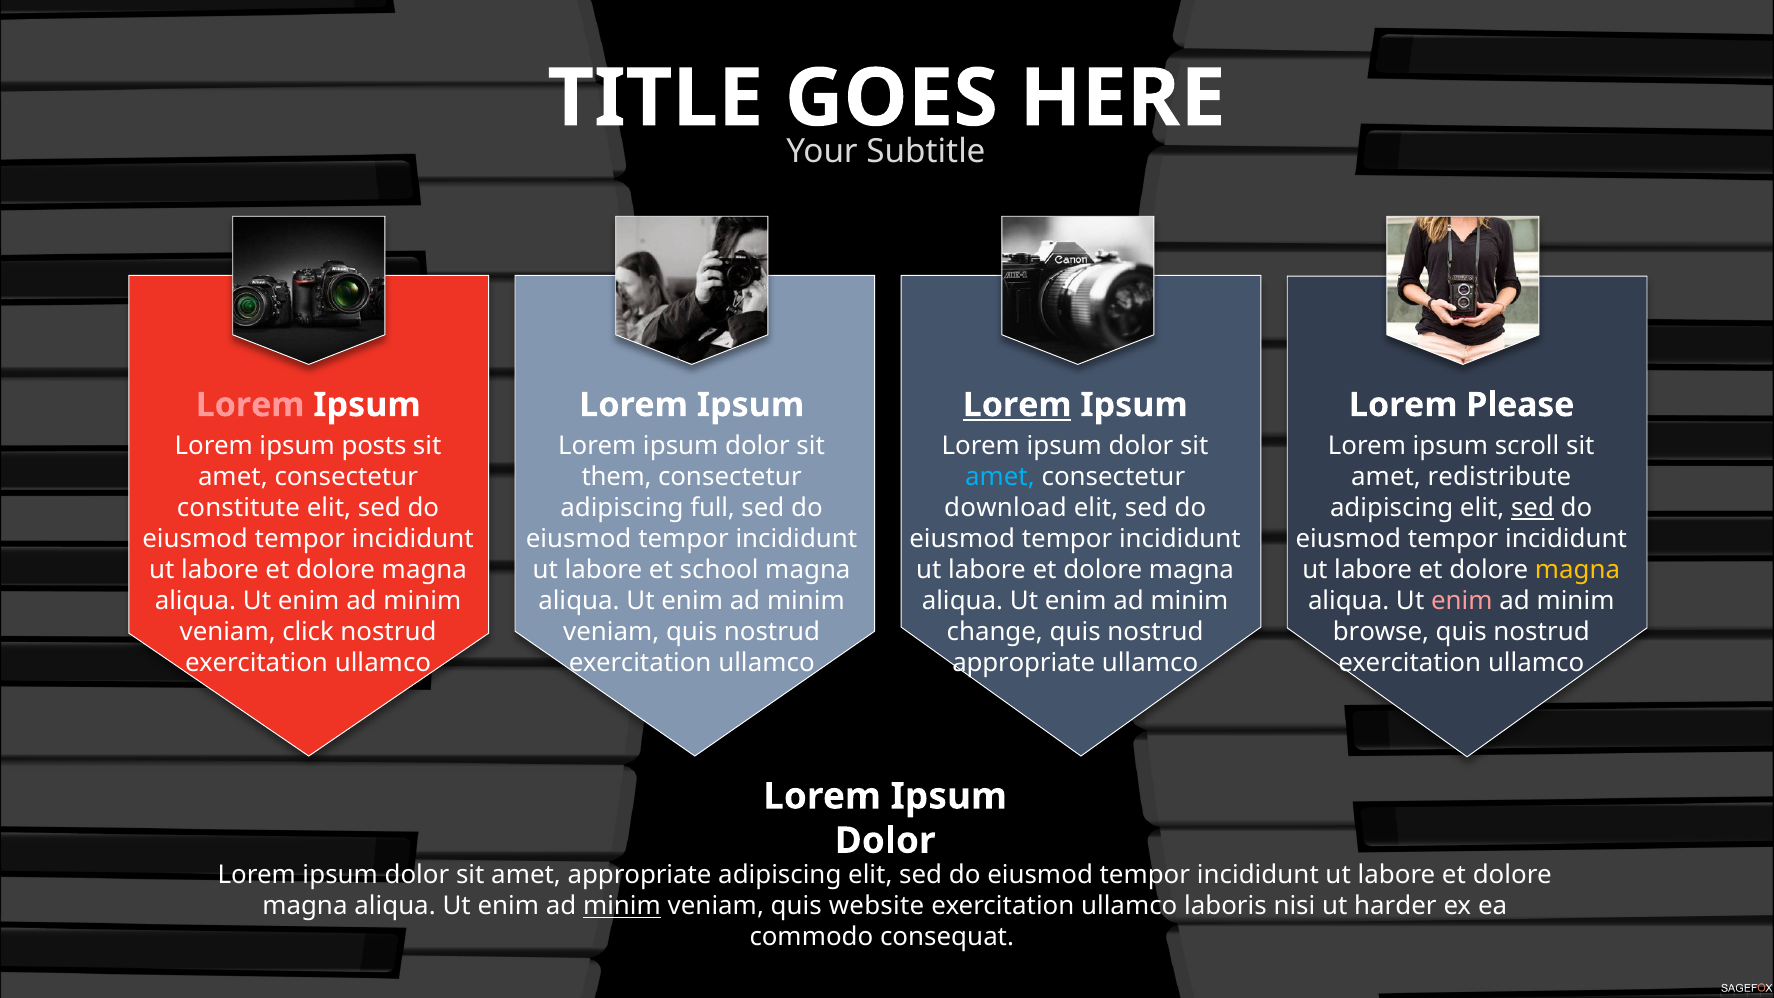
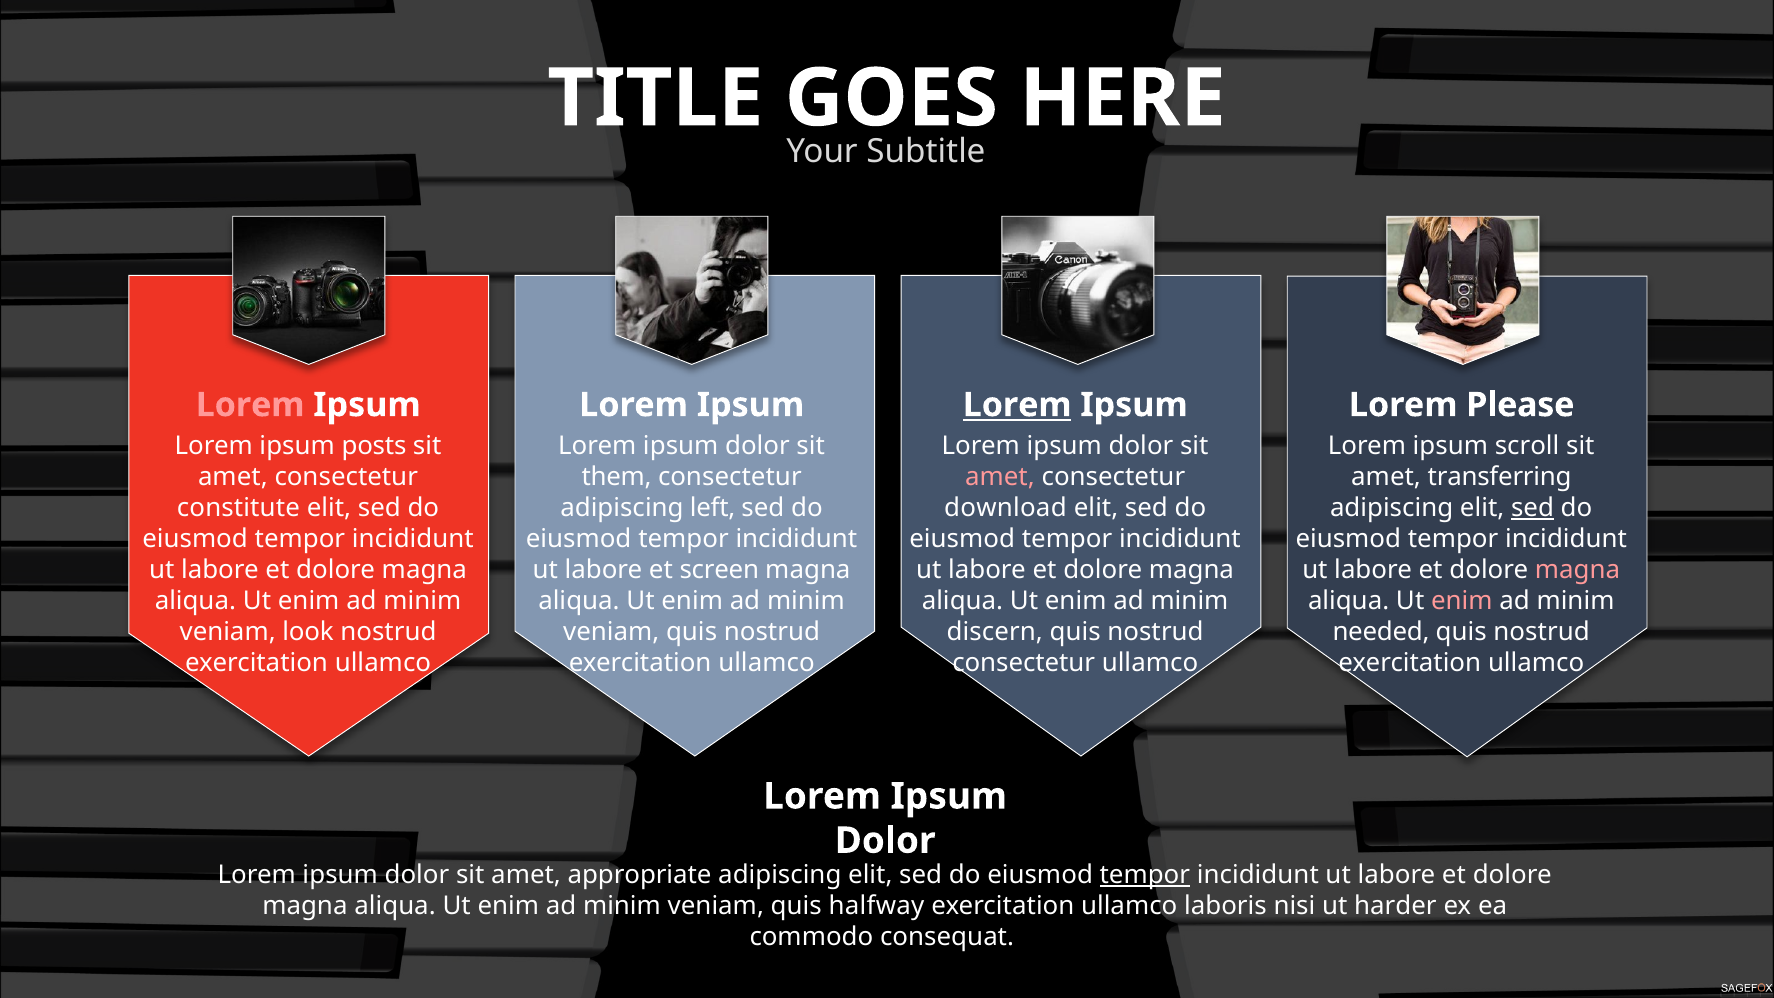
amet at (1000, 477) colour: light blue -> pink
redistribute: redistribute -> transferring
full: full -> left
school: school -> screen
magna at (1577, 570) colour: yellow -> pink
click: click -> look
change: change -> discern
browse: browse -> needed
appropriate at (1024, 663): appropriate -> consectetur
tempor at (1145, 875) underline: none -> present
minim at (622, 906) underline: present -> none
website: website -> halfway
